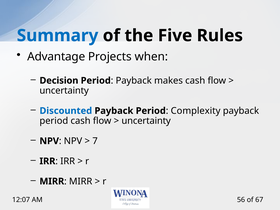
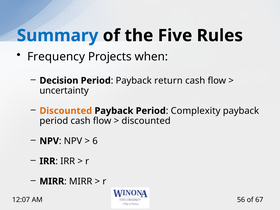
Advantage: Advantage -> Frequency
makes: makes -> return
Discounted at (66, 111) colour: blue -> orange
uncertainty at (146, 121): uncertainty -> discounted
7: 7 -> 6
